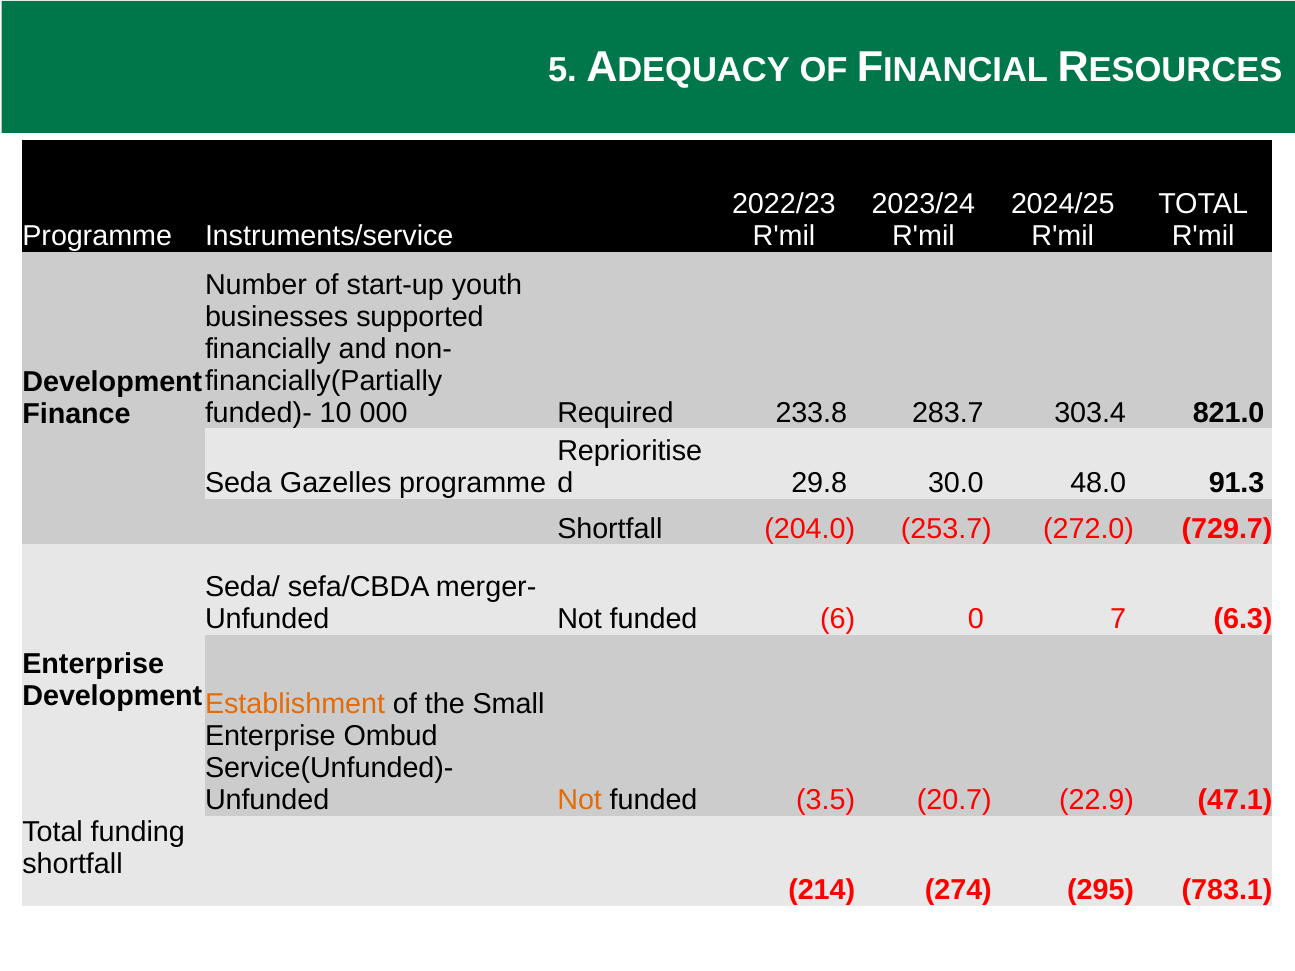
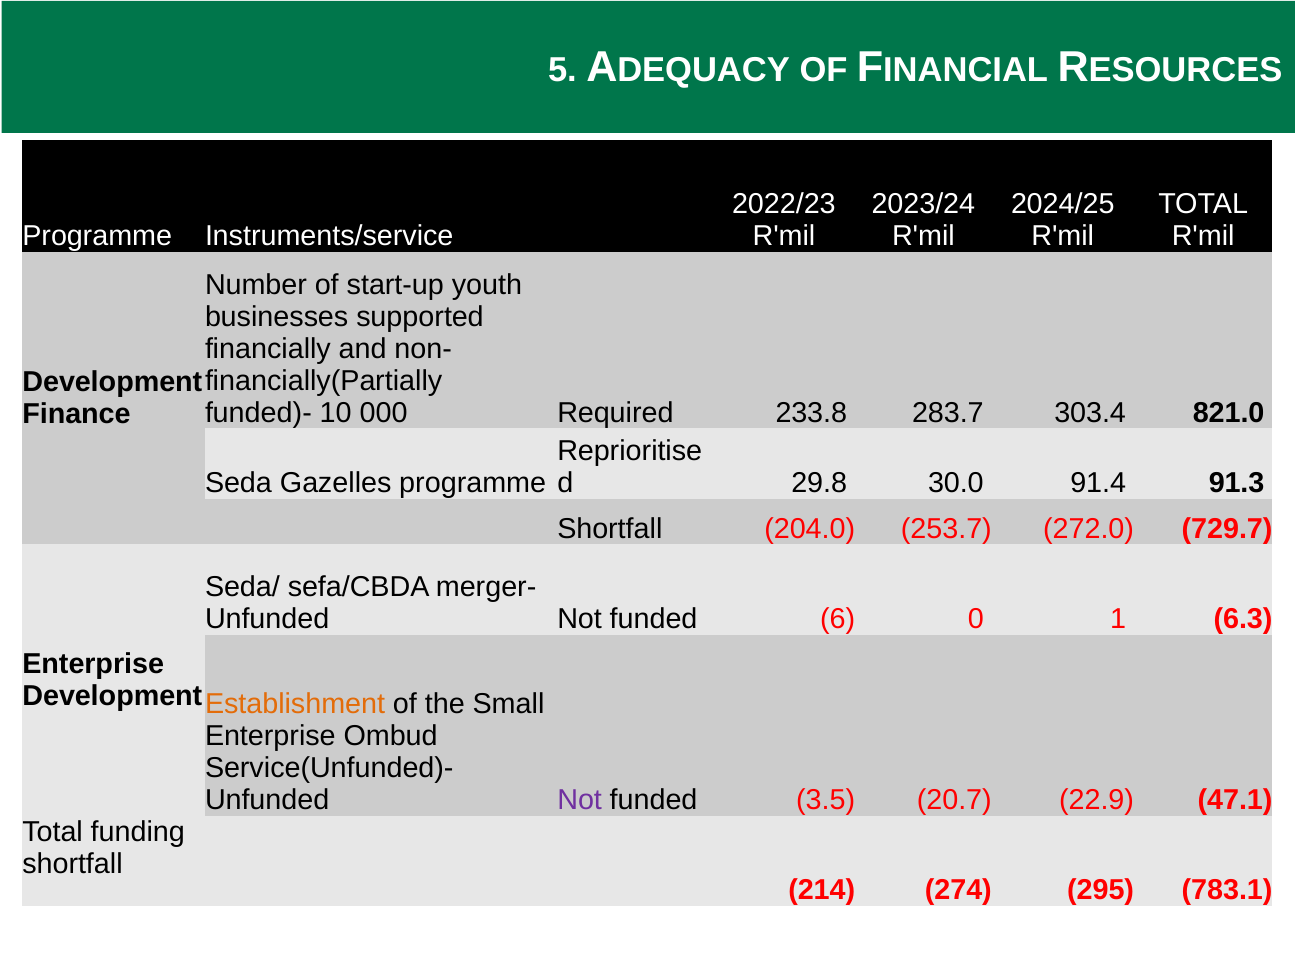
48.0: 48.0 -> 91.4
7: 7 -> 1
Not at (580, 800) colour: orange -> purple
